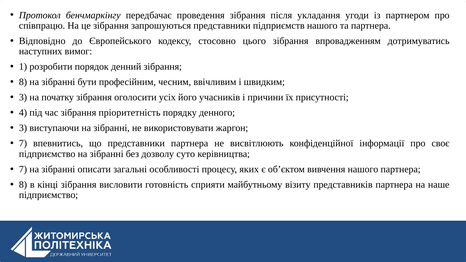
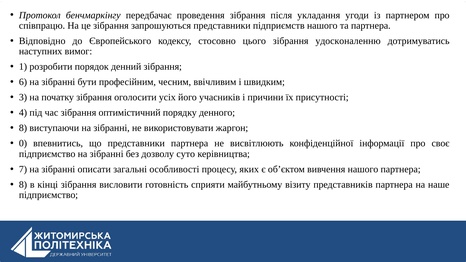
впровадженням: впровадженням -> удосконаленню
8 at (23, 82): 8 -> 6
пріоритетність: пріоритетність -> оптимістичний
3 at (23, 128): 3 -> 8
7 at (23, 144): 7 -> 0
